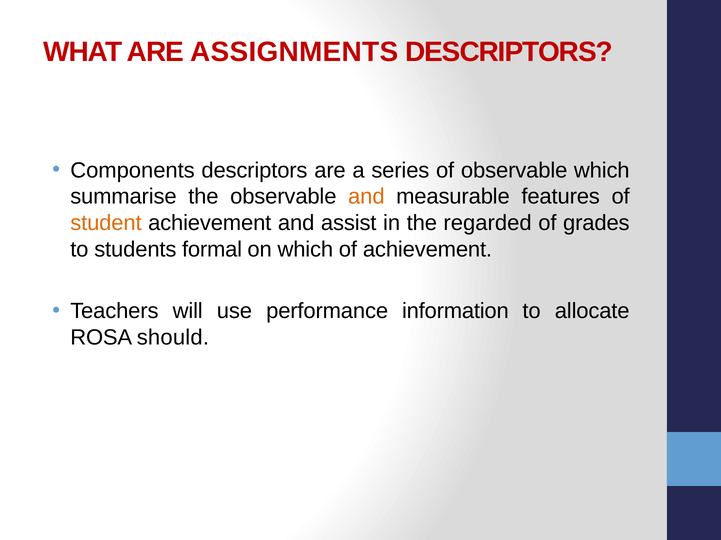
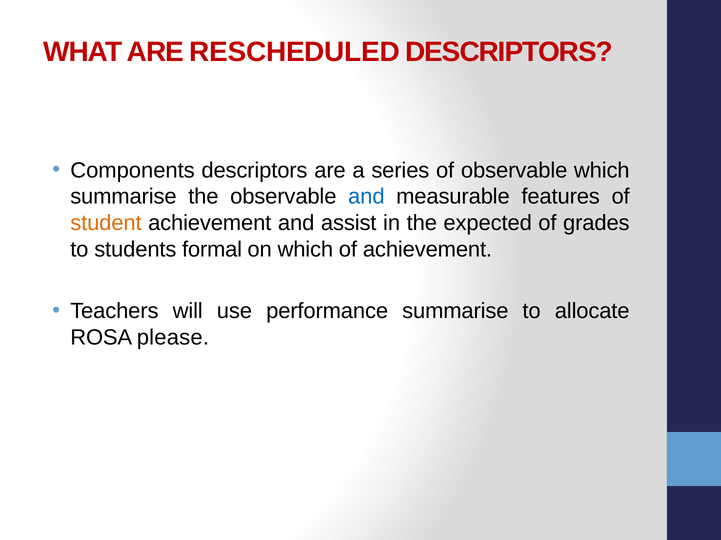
ASSIGNMENTS: ASSIGNMENTS -> RESCHEDULED
and at (366, 197) colour: orange -> blue
regarded: regarded -> expected
performance information: information -> summarise
should: should -> please
